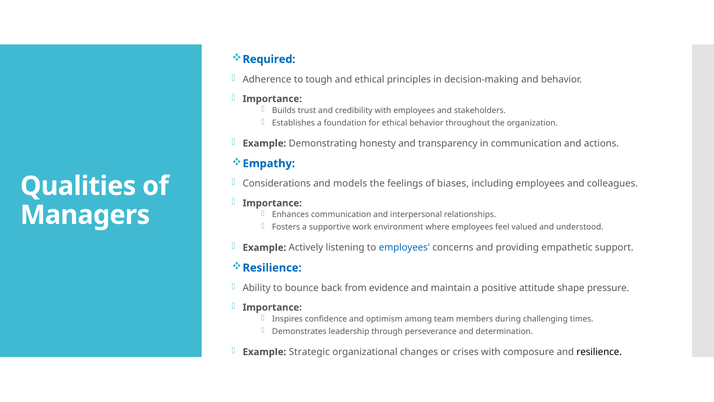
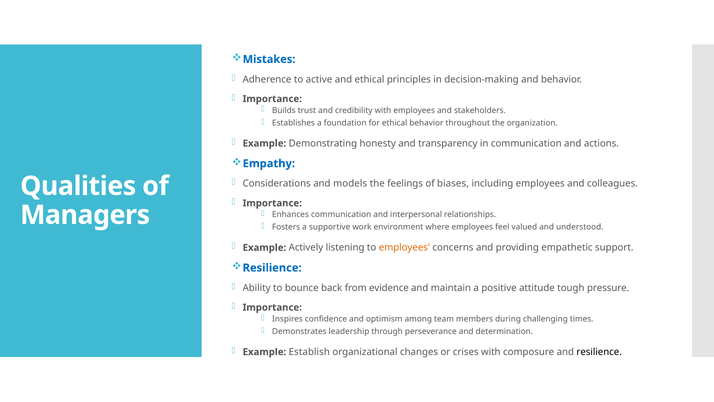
Required: Required -> Mistakes
tough: tough -> active
employees at (404, 247) colour: blue -> orange
shape: shape -> tough
Strategic: Strategic -> Establish
